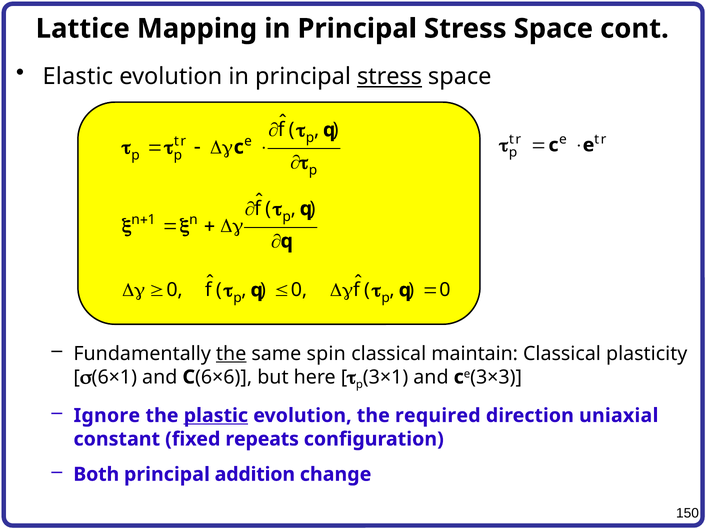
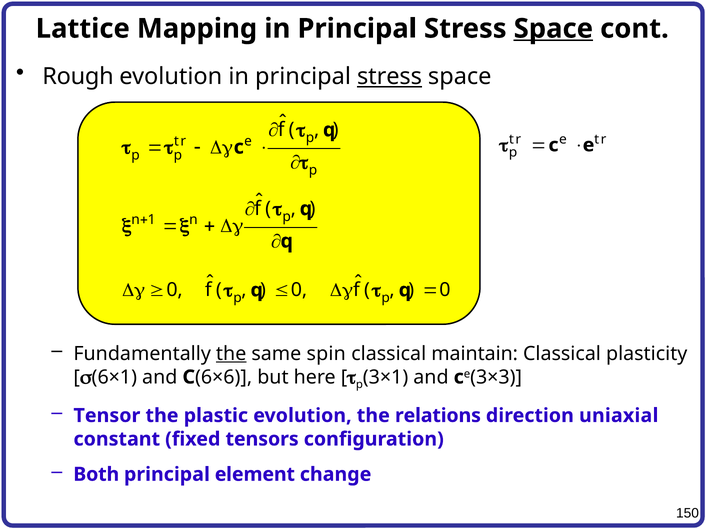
Space at (553, 29) underline: none -> present
Elastic: Elastic -> Rough
Ignore: Ignore -> Tensor
plastic underline: present -> none
required: required -> relations
repeats: repeats -> tensors
addition: addition -> element
